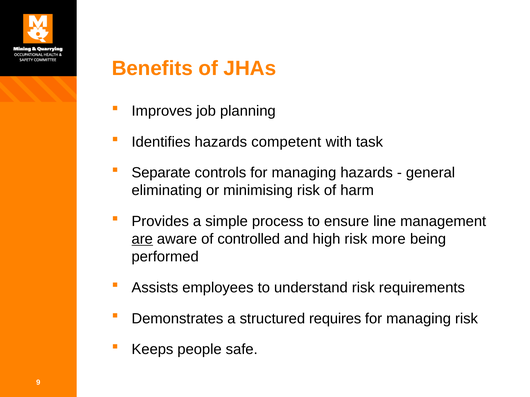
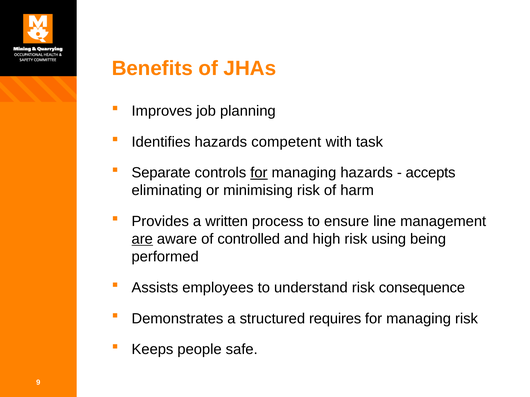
for at (259, 173) underline: none -> present
general: general -> accepts
simple: simple -> written
more: more -> using
requirements: requirements -> consequence
